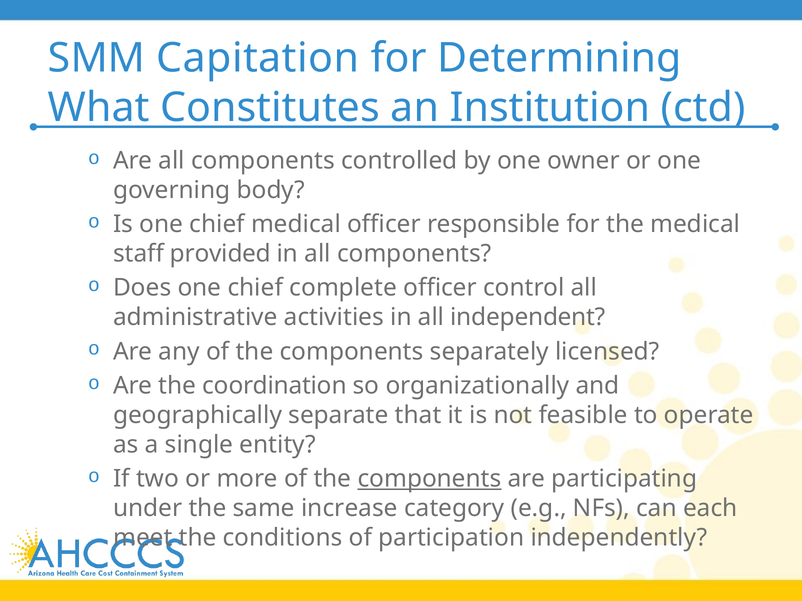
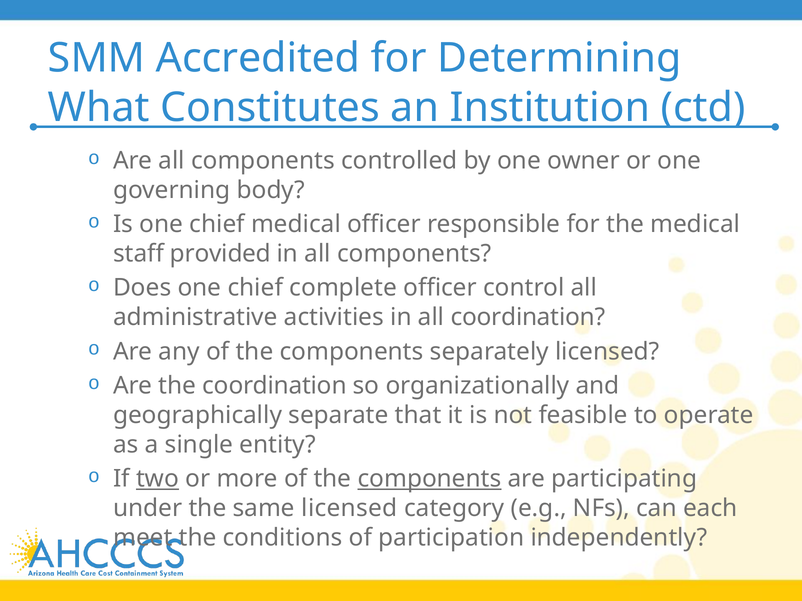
Capitation: Capitation -> Accredited
all independent: independent -> coordination
two underline: none -> present
same increase: increase -> licensed
